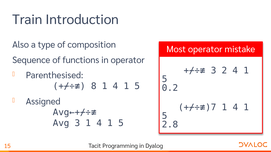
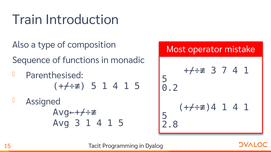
in operator: operator -> monadic
2: 2 -> 7
8 at (94, 86): 8 -> 5
+⌿÷≢)7: +⌿÷≢)7 -> +⌿÷≢)4
